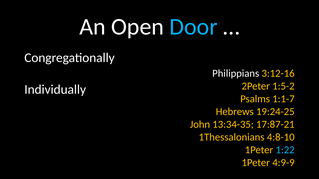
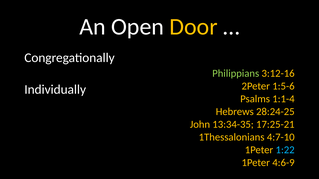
Door colour: light blue -> yellow
Philippians colour: white -> light green
1:5-2: 1:5-2 -> 1:5-6
1:1-7: 1:1-7 -> 1:1-4
19:24-25: 19:24-25 -> 28:24-25
17:87-21: 17:87-21 -> 17:25-21
4:8-10: 4:8-10 -> 4:7-10
4:9-9: 4:9-9 -> 4:6-9
